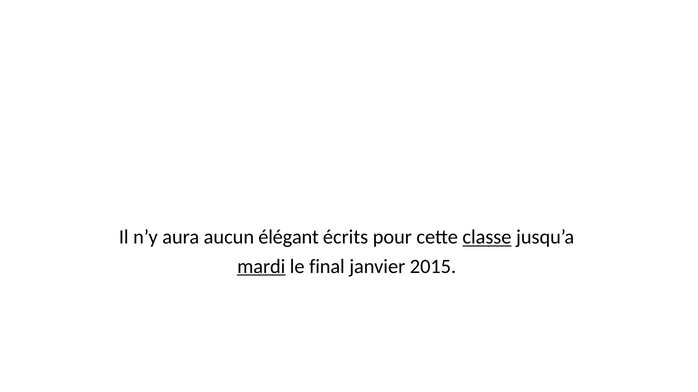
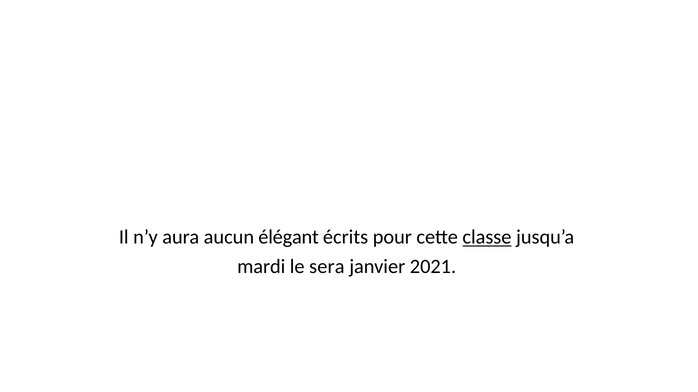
mardi underline: present -> none
final: final -> sera
2015: 2015 -> 2021
